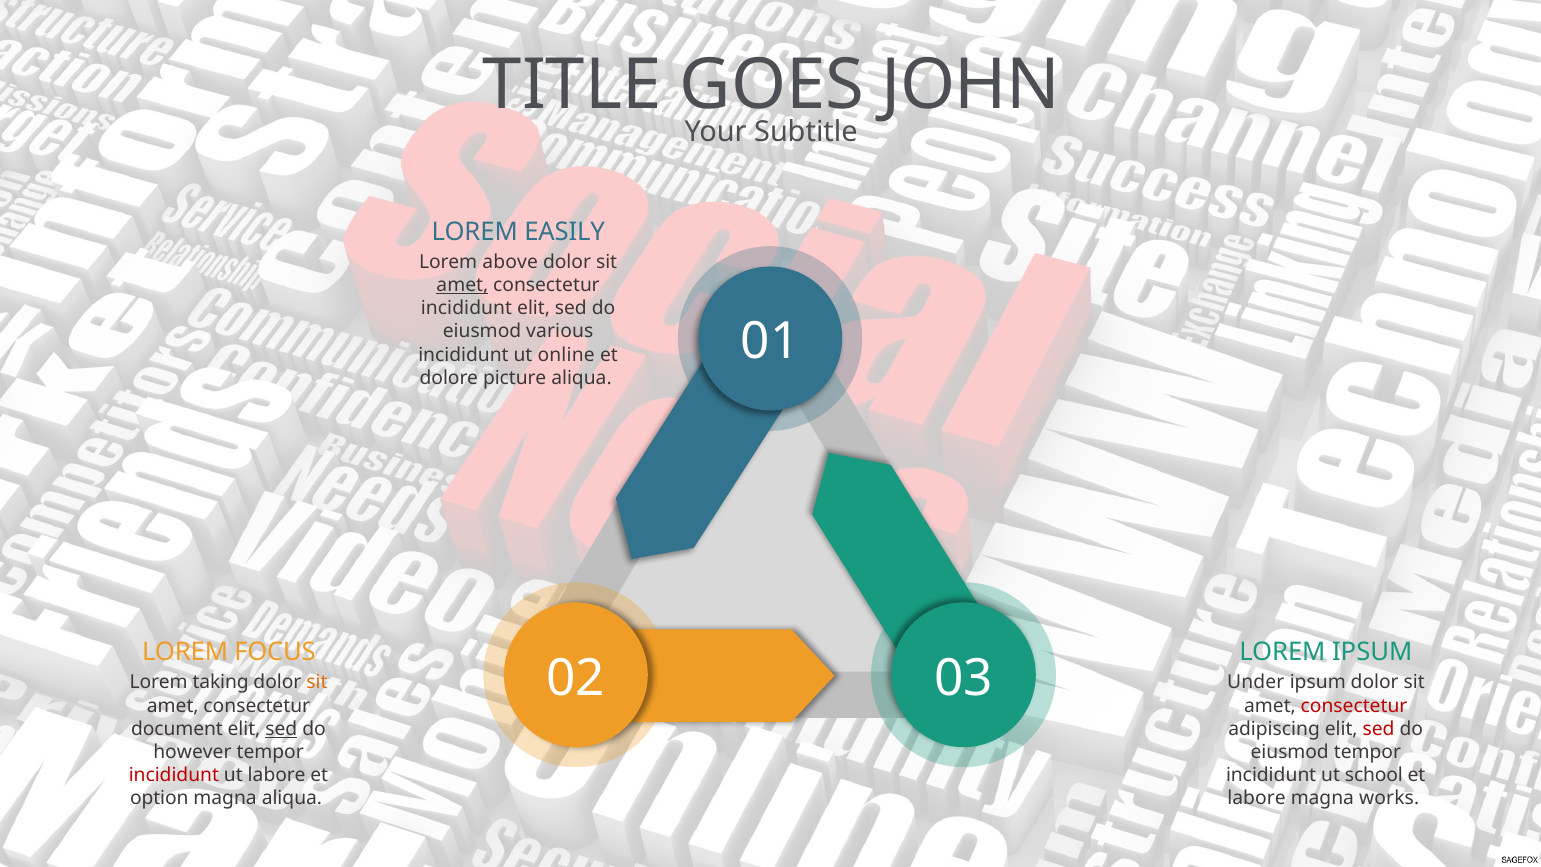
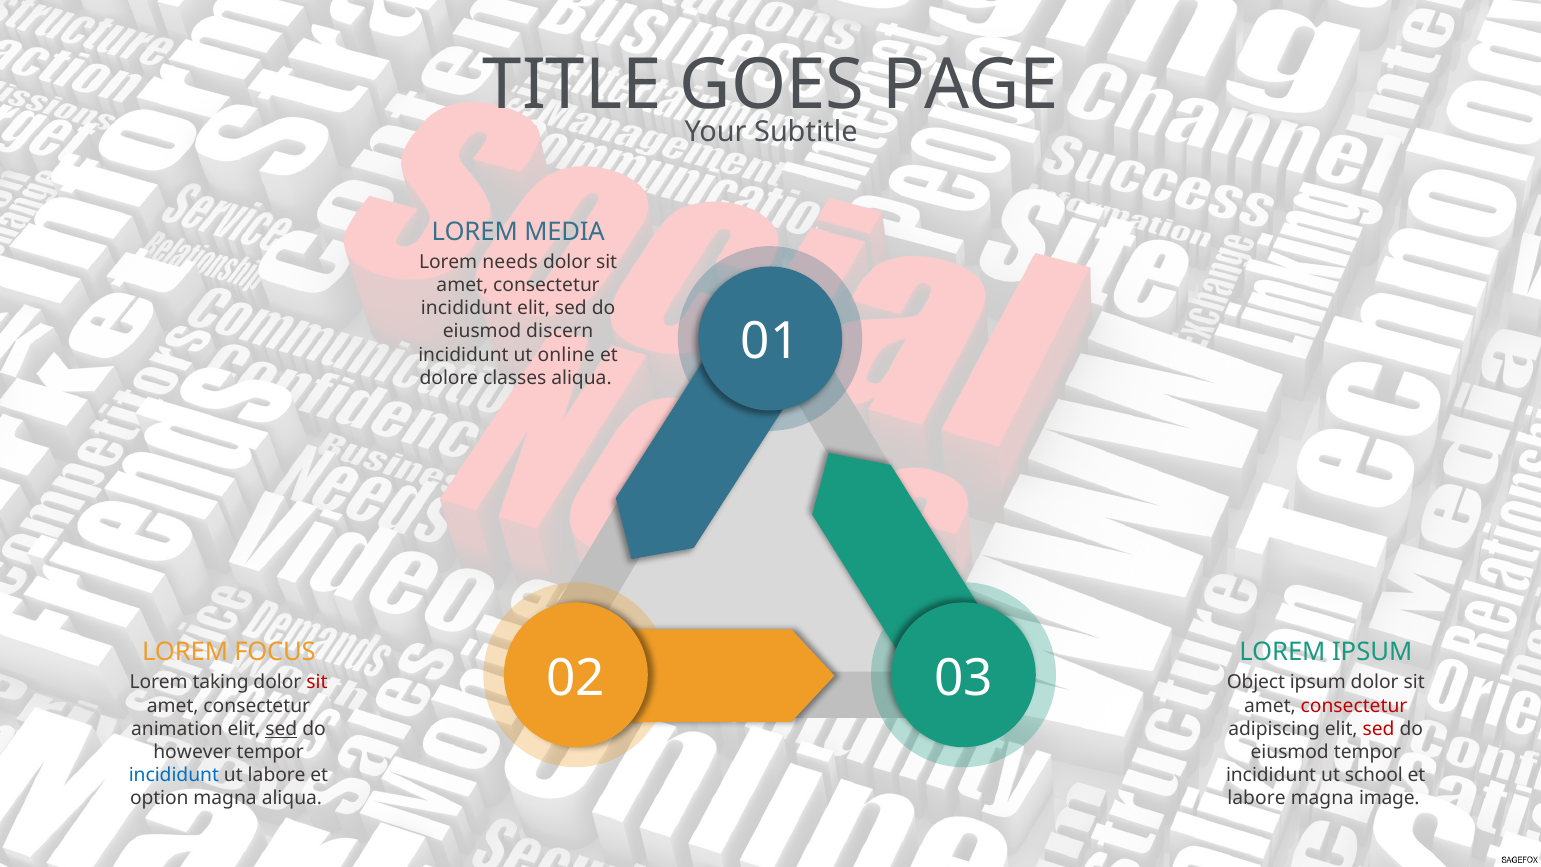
JOHN: JOHN -> PAGE
EASILY: EASILY -> MEDIA
above: above -> needs
amet at (462, 285) underline: present -> none
various: various -> discern
picture: picture -> classes
sit at (317, 682) colour: orange -> red
Under: Under -> Object
document: document -> animation
incididunt at (174, 775) colour: red -> blue
works: works -> image
